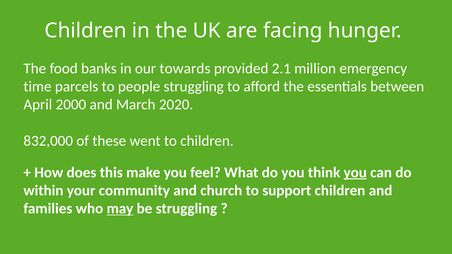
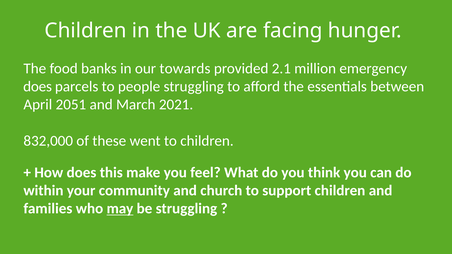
time at (37, 87): time -> does
2000: 2000 -> 2051
2020: 2020 -> 2021
you at (355, 173) underline: present -> none
